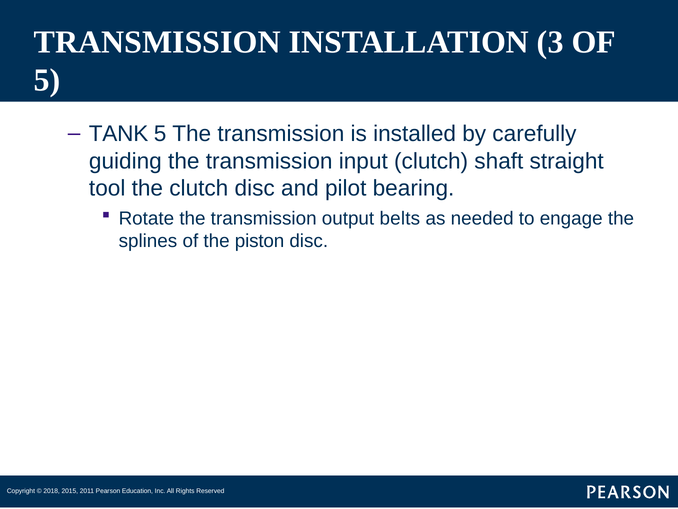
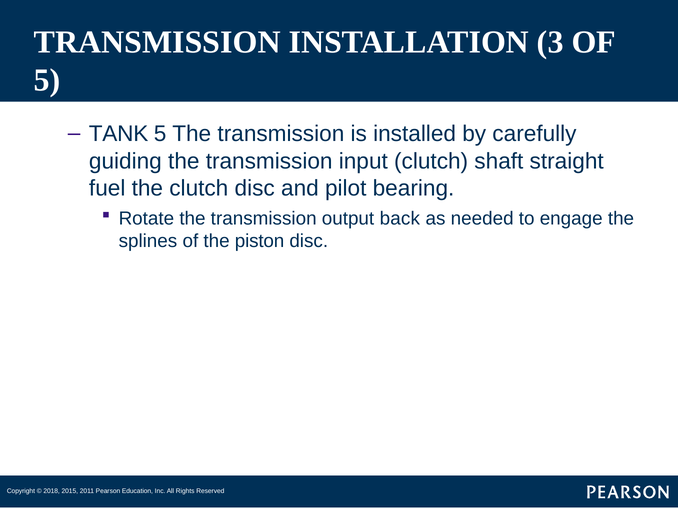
tool: tool -> fuel
belts: belts -> back
